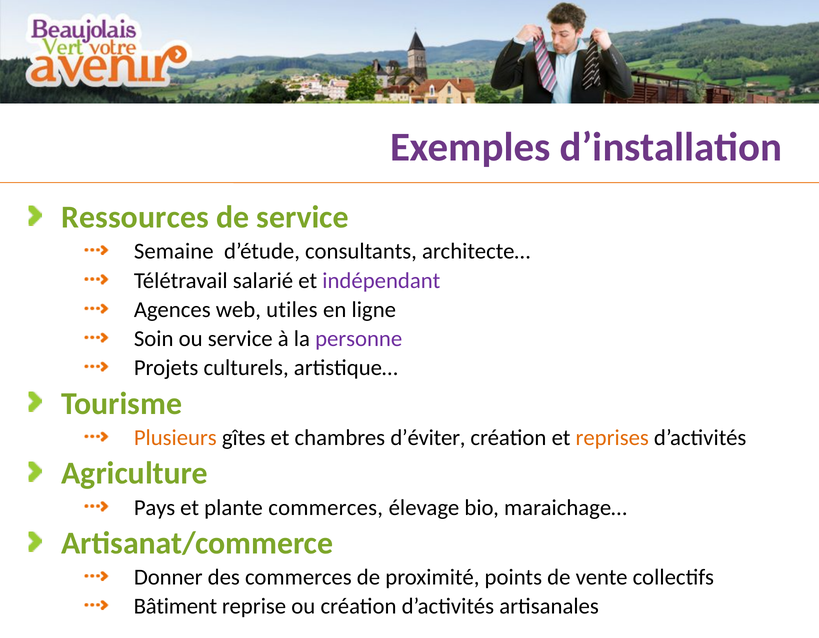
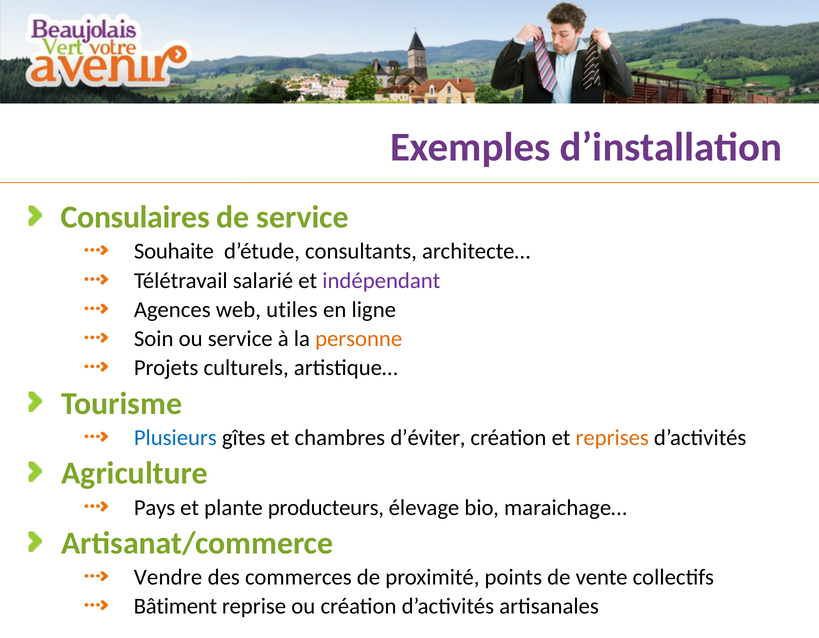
Ressources: Ressources -> Consulaires
Semaine: Semaine -> Souhaite
personne colour: purple -> orange
Plusieurs colour: orange -> blue
plante commerces: commerces -> producteurs
Donner: Donner -> Vendre
